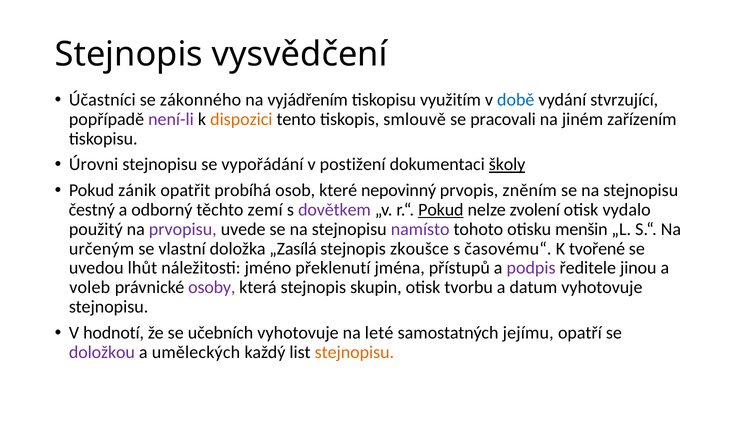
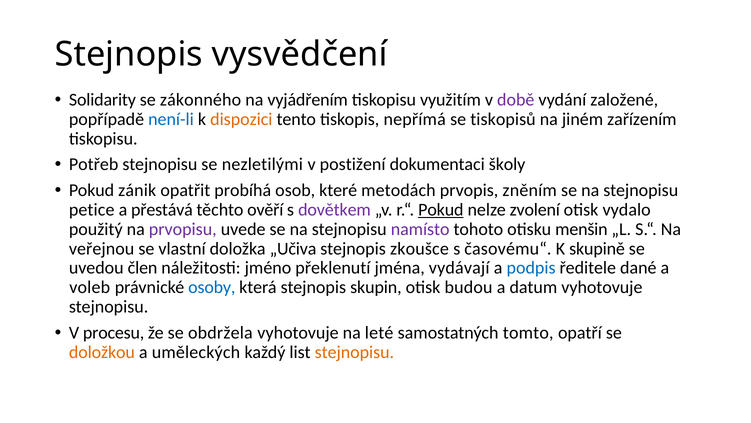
Účastníci: Účastníci -> Solidarity
době colour: blue -> purple
stvrzující: stvrzující -> založené
není-li colour: purple -> blue
smlouvě: smlouvě -> nepřímá
pracovali: pracovali -> tiskopisů
Úrovni: Úrovni -> Potřeb
vypořádání: vypořádání -> nezletilými
školy underline: present -> none
nepovinný: nepovinný -> metodách
čestný: čestný -> petice
odborný: odborný -> přestává
zemí: zemí -> ověří
určeným: určeným -> veřejnou
„Zasílá: „Zasílá -> „Učiva
tvořené: tvořené -> skupině
lhůt: lhůt -> člen
přístupů: přístupů -> vydávají
podpis colour: purple -> blue
jinou: jinou -> dané
osoby colour: purple -> blue
tvorbu: tvorbu -> budou
hodnotí: hodnotí -> procesu
učebních: učebních -> obdržela
jejímu: jejímu -> tomto
doložkou colour: purple -> orange
